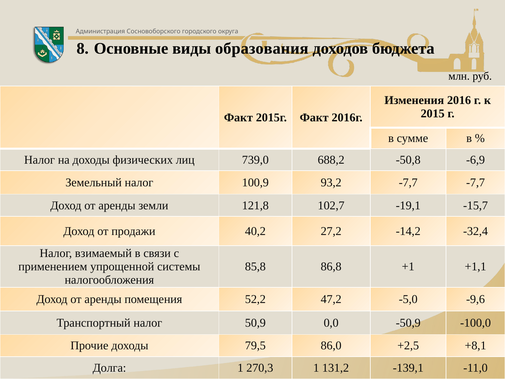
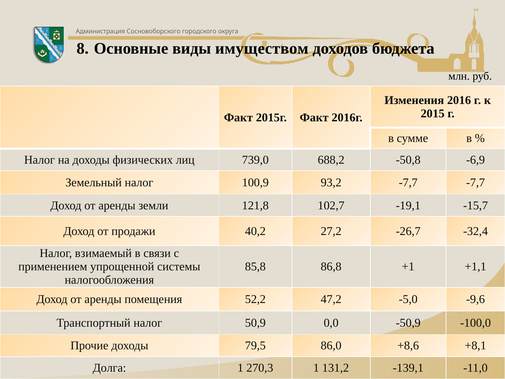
образования: образования -> имуществом
-14,2: -14,2 -> -26,7
+2,5: +2,5 -> +8,6
